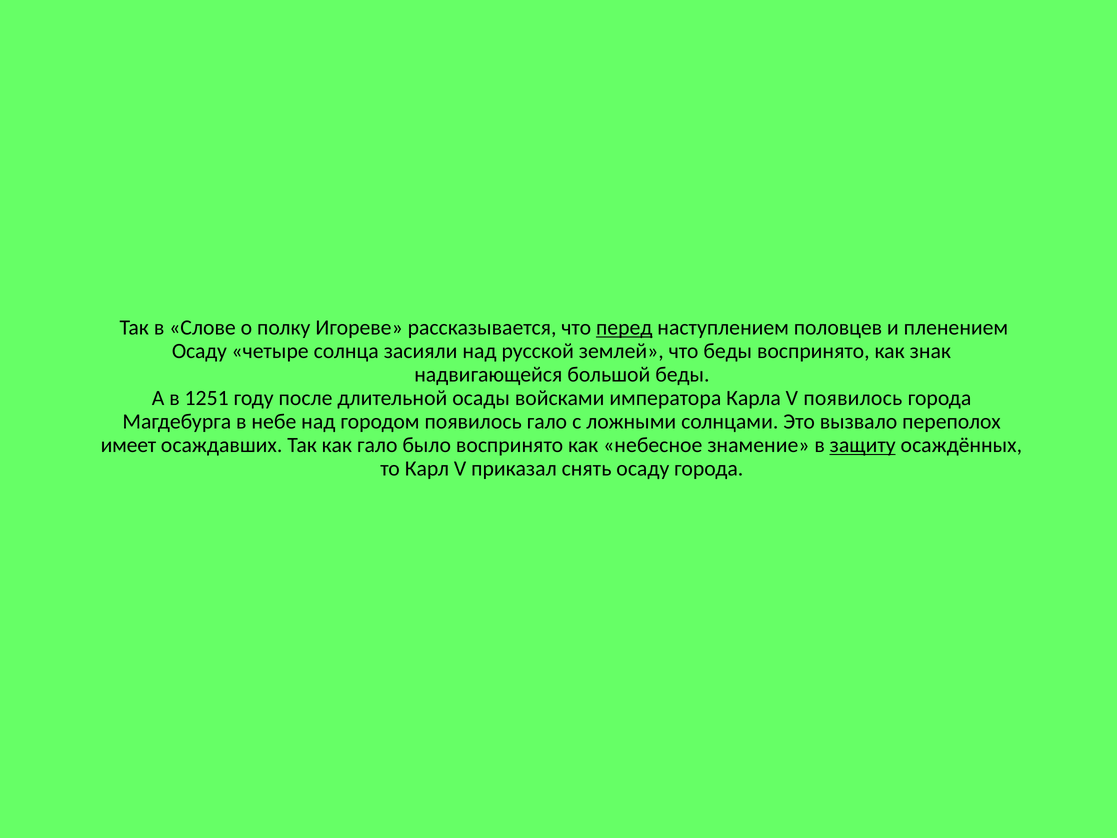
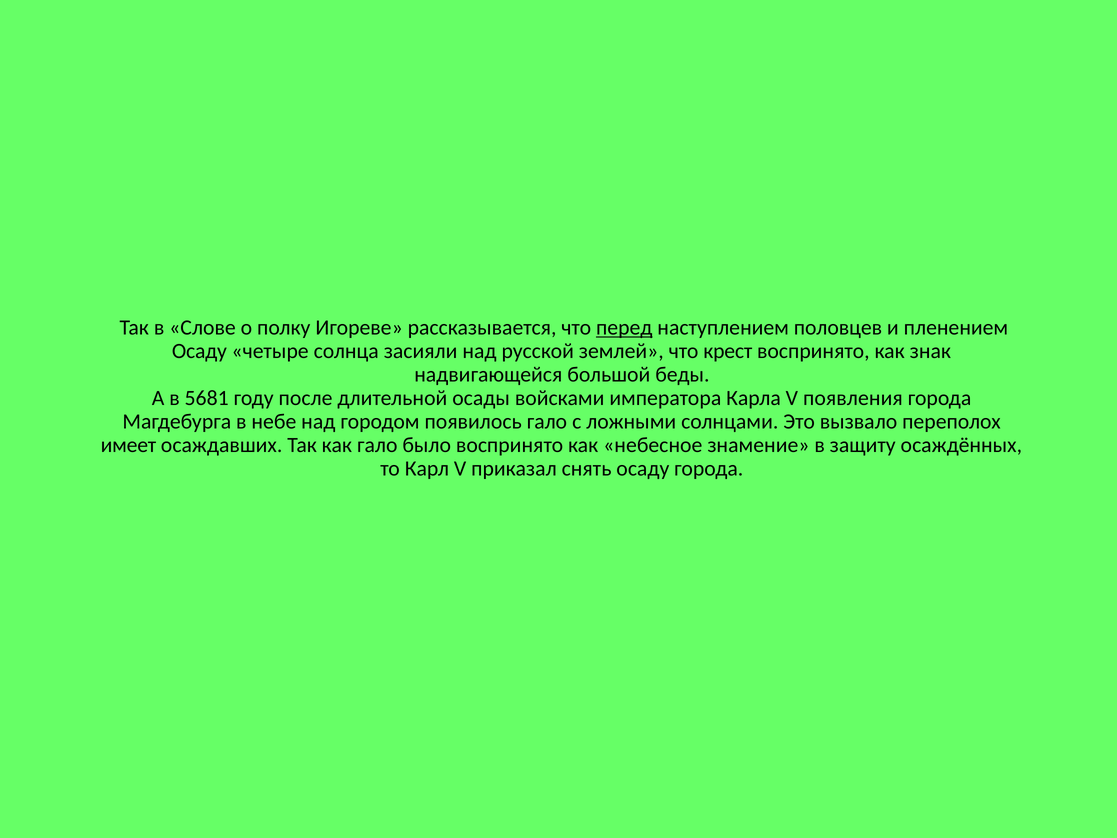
что беды: беды -> крест
1251: 1251 -> 5681
V появилось: появилось -> появления
защиту underline: present -> none
